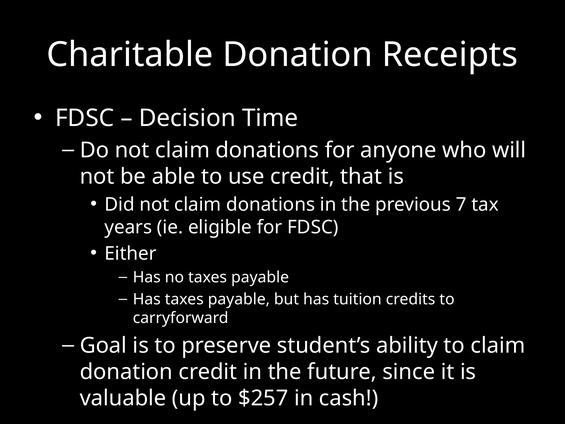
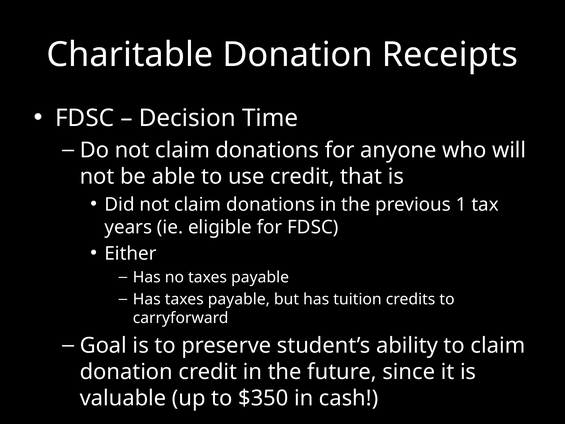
7: 7 -> 1
$257: $257 -> $350
